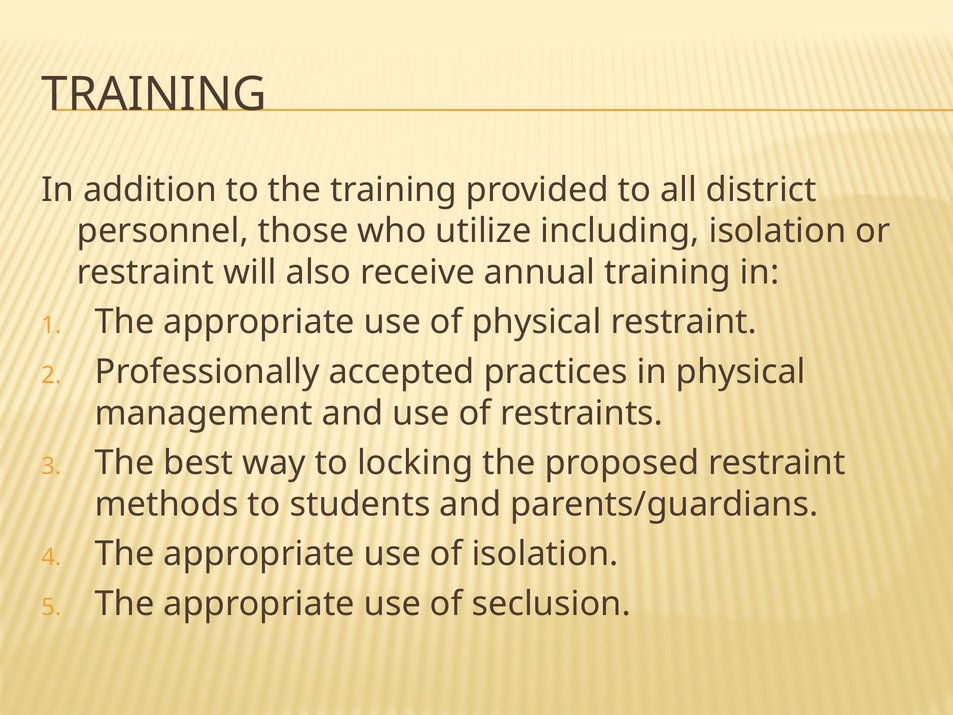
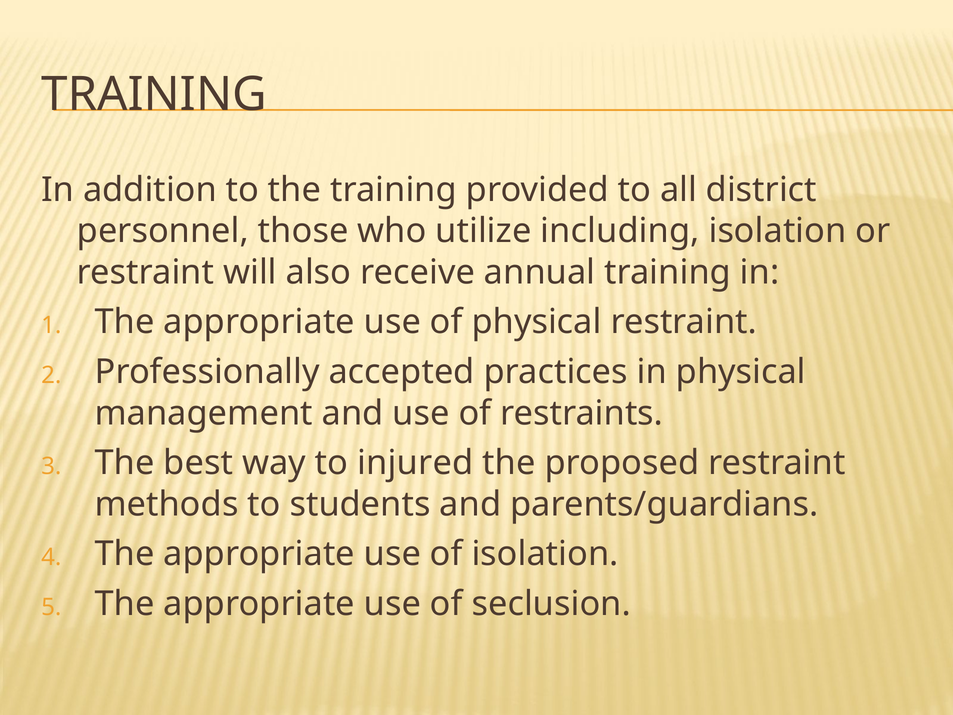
locking: locking -> injured
